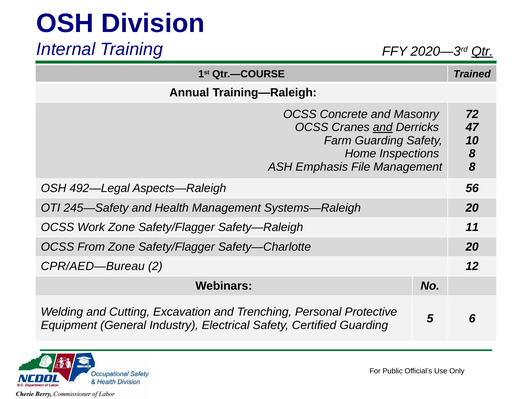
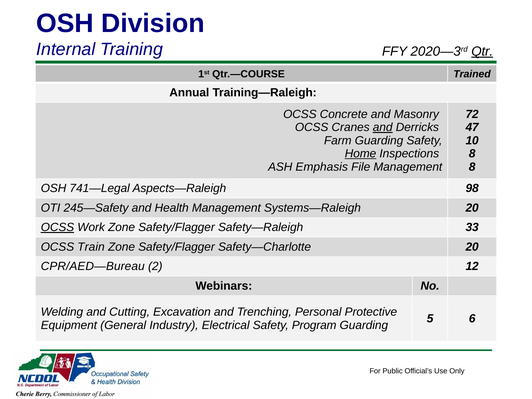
Home underline: none -> present
492—Legal: 492—Legal -> 741—Legal
56: 56 -> 98
OCSS at (57, 227) underline: none -> present
11: 11 -> 33
From: From -> Train
Certified: Certified -> Program
